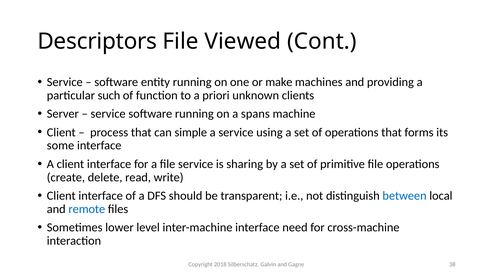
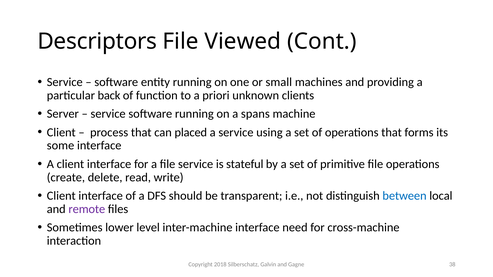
make: make -> small
such: such -> back
simple: simple -> placed
sharing: sharing -> stateful
remote colour: blue -> purple
